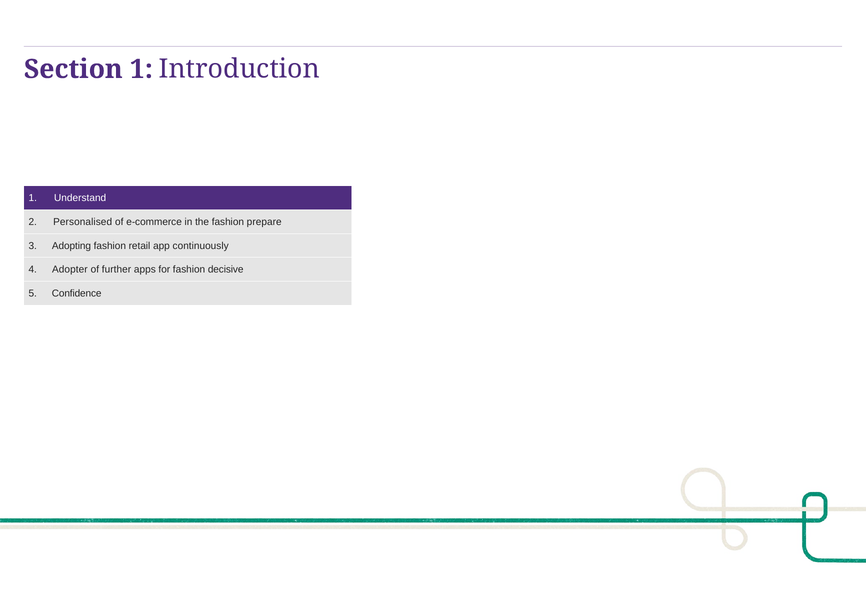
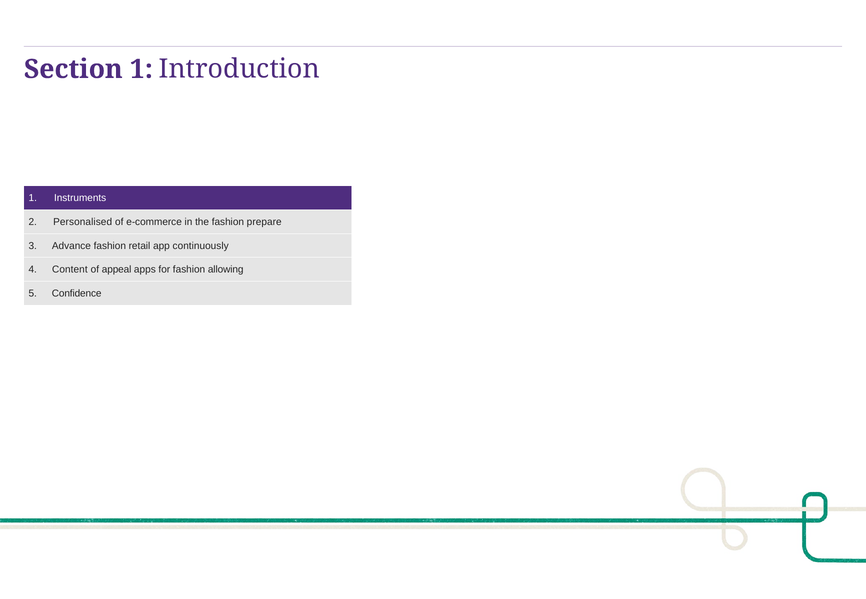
Understand: Understand -> Instruments
Adopting: Adopting -> Advance
Adopter: Adopter -> Content
further: further -> appeal
decisive: decisive -> allowing
